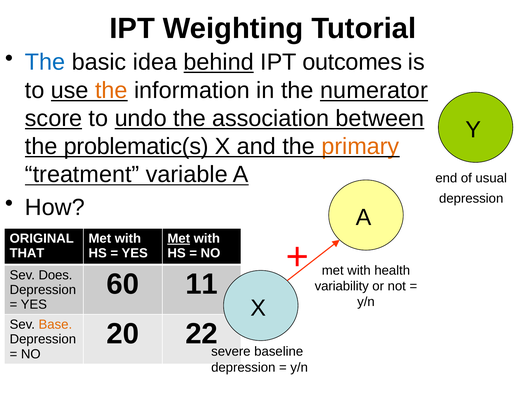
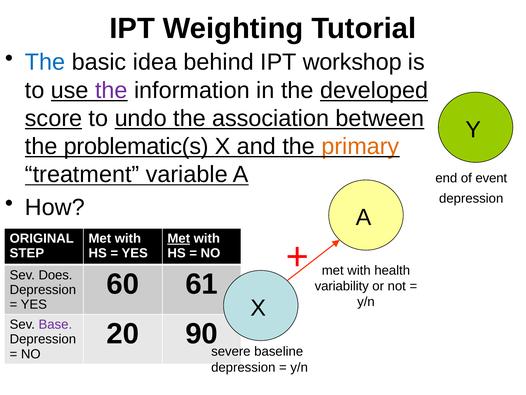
behind underline: present -> none
outcomes: outcomes -> workshop
the at (111, 90) colour: orange -> purple
numerator: numerator -> developed
usual: usual -> event
THAT: THAT -> STEP
11: 11 -> 61
Base colour: orange -> purple
22: 22 -> 90
